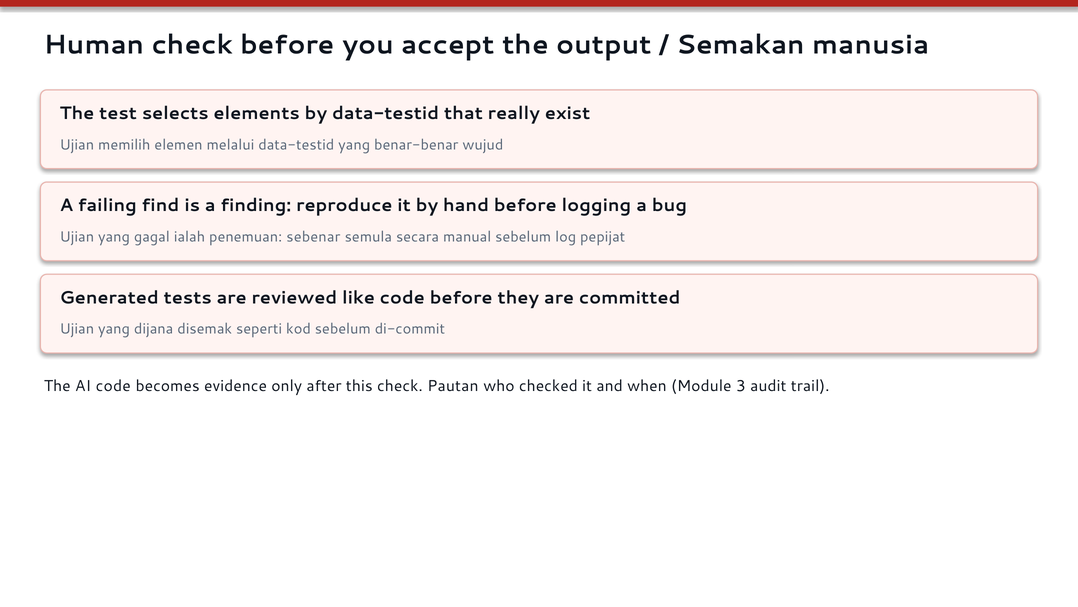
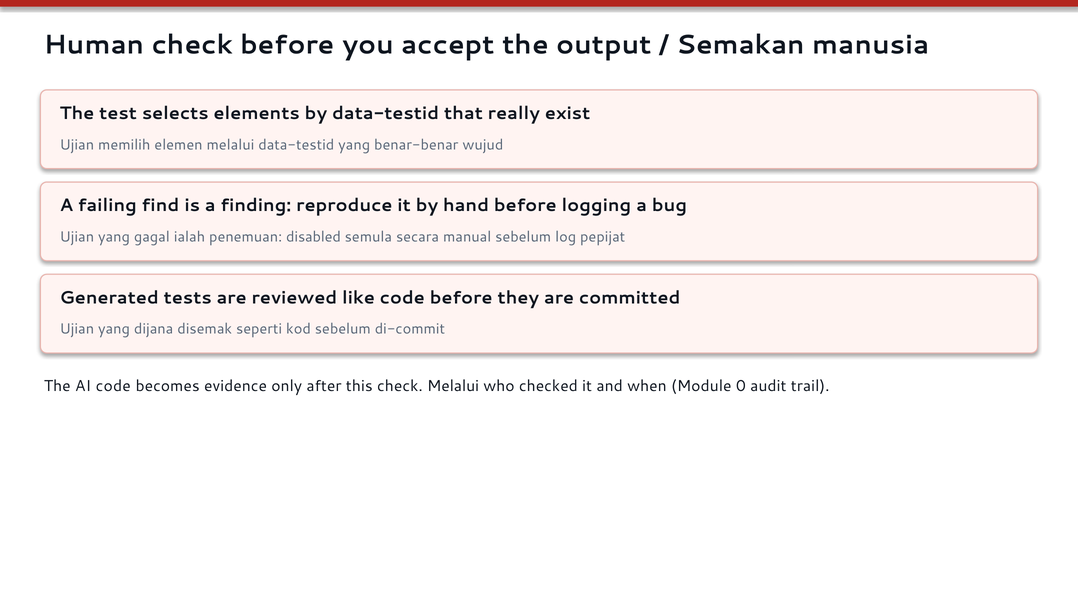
sebenar: sebenar -> disabled
check Pautan: Pautan -> Melalui
3: 3 -> 0
